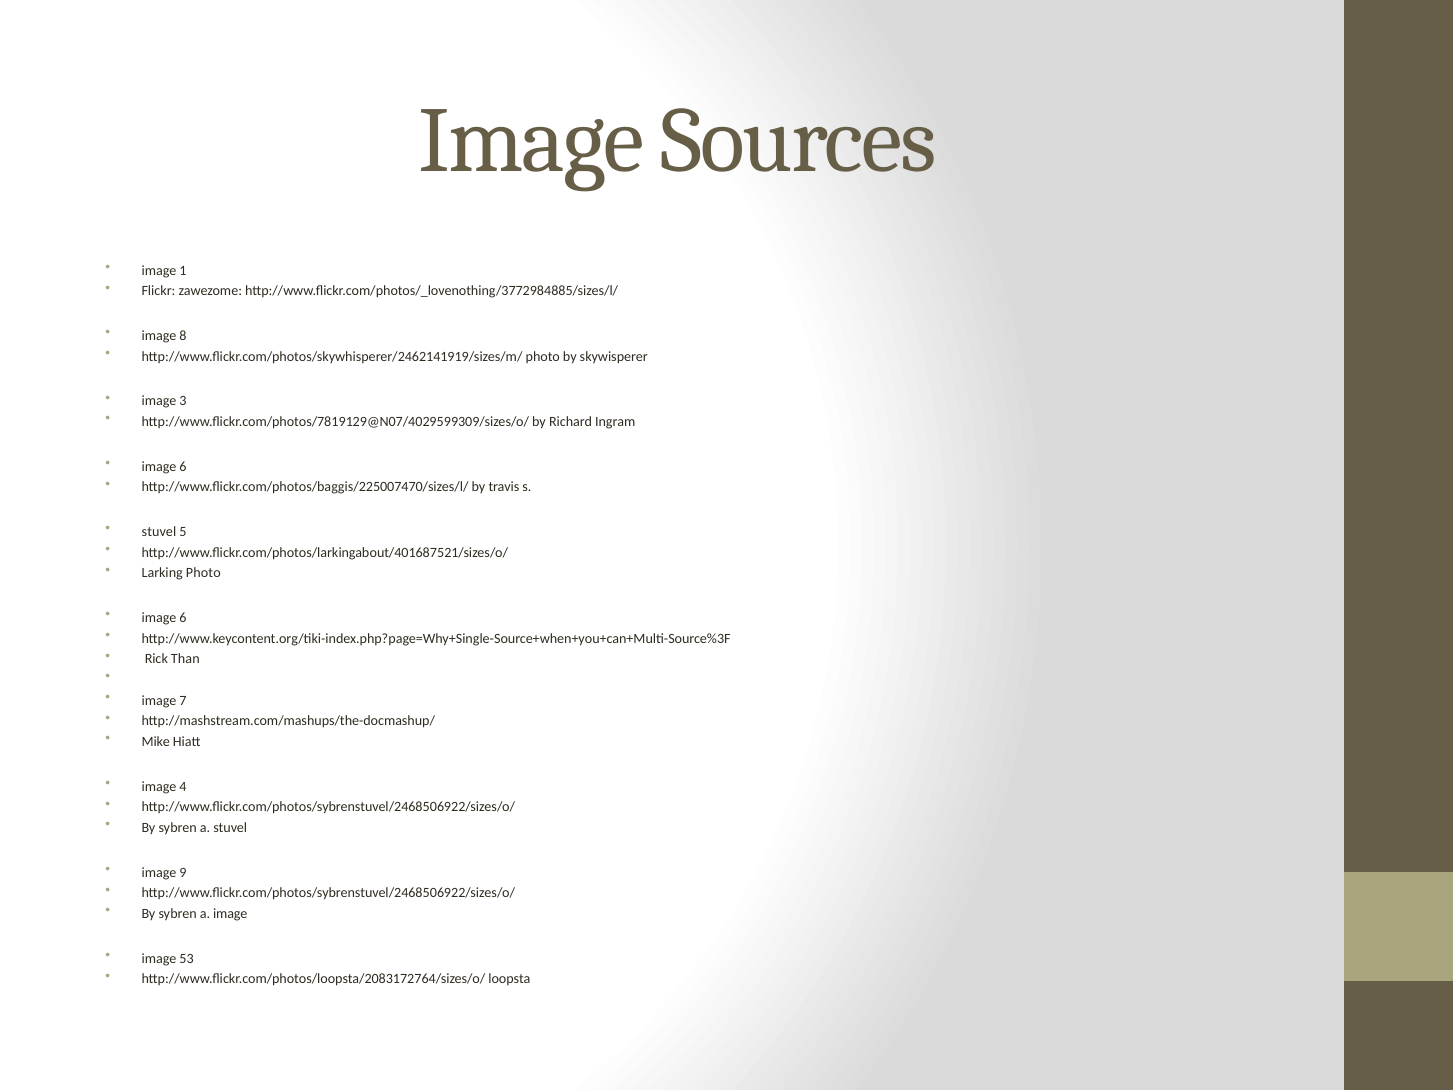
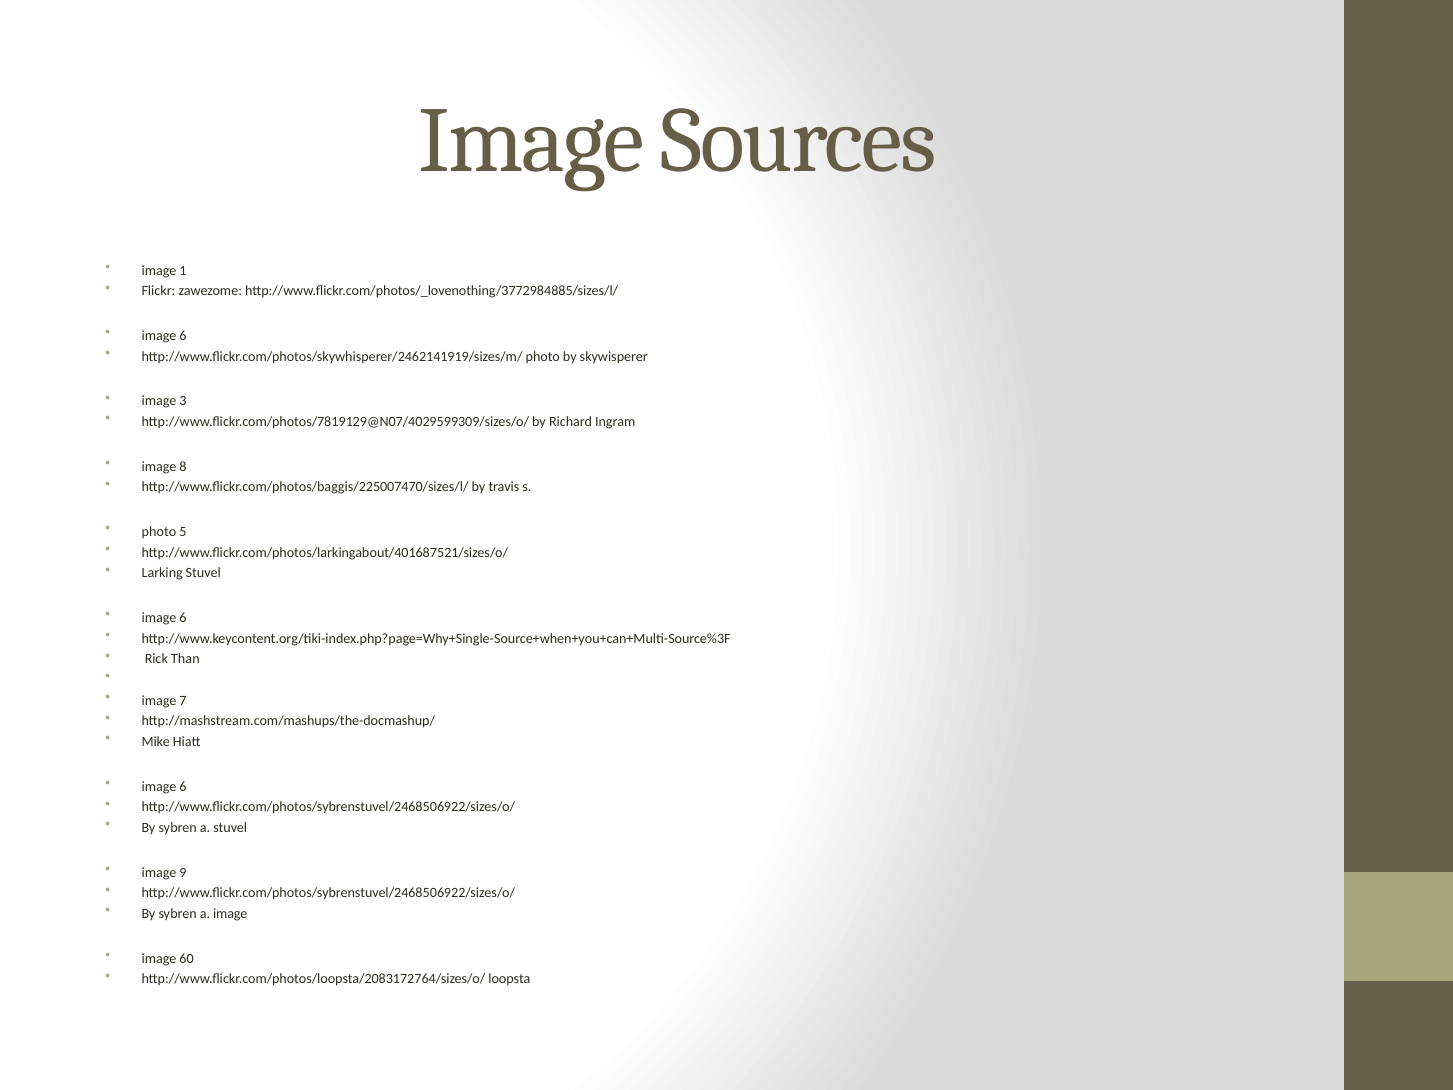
8 at (183, 336): 8 -> 6
6 at (183, 466): 6 -> 8
stuvel at (159, 532): stuvel -> photo
Larking Photo: Photo -> Stuvel
4 at (183, 786): 4 -> 6
53: 53 -> 60
